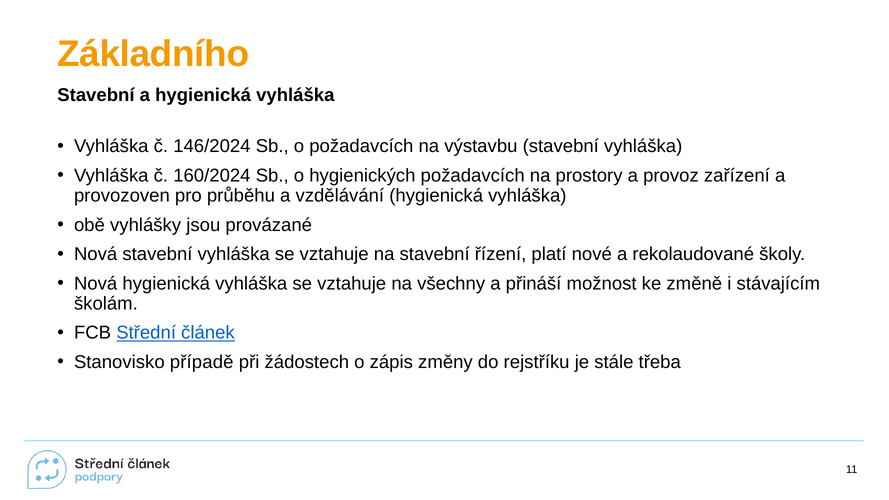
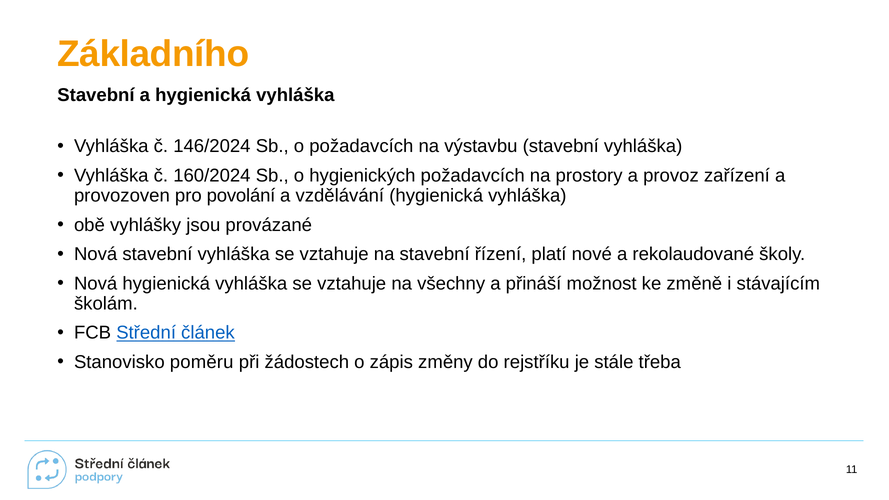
průběhu: průběhu -> povolání
případě: případě -> poměru
